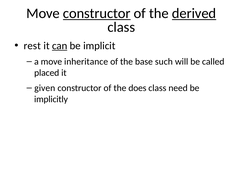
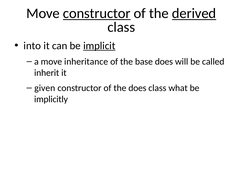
rest: rest -> into
can underline: present -> none
implicit underline: none -> present
base such: such -> does
placed: placed -> inherit
need: need -> what
